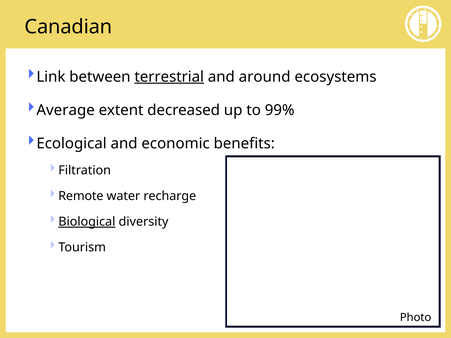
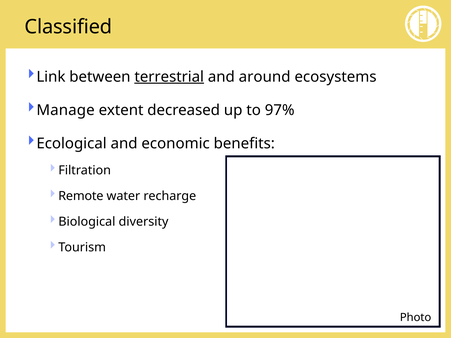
Canadian: Canadian -> Classified
Average: Average -> Manage
99%: 99% -> 97%
Biological underline: present -> none
